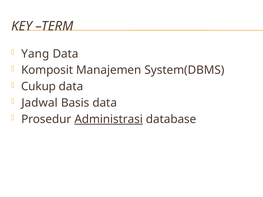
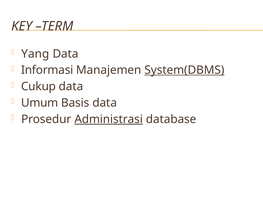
Komposit: Komposit -> Informasi
System(DBMS underline: none -> present
Jadwal: Jadwal -> Umum
